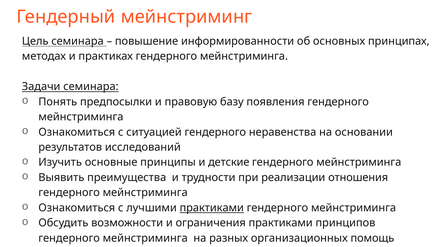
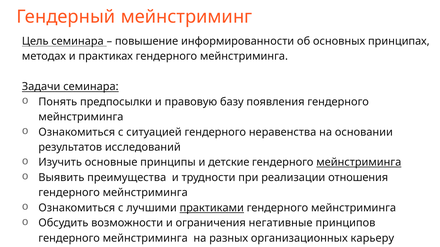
мейнстриминга at (359, 163) underline: none -> present
ограничения практиками: практиками -> негативные
помощь: помощь -> карьеру
